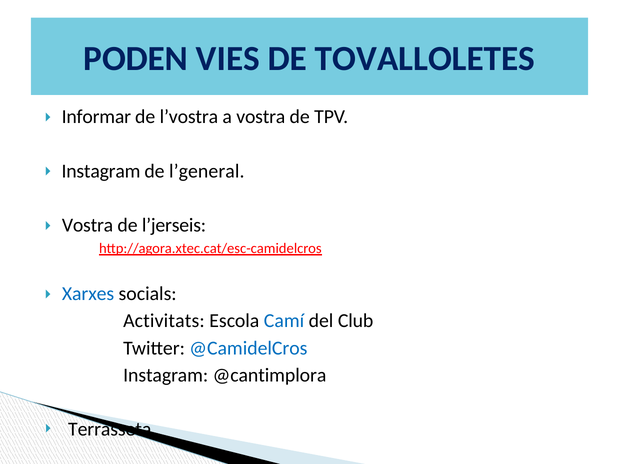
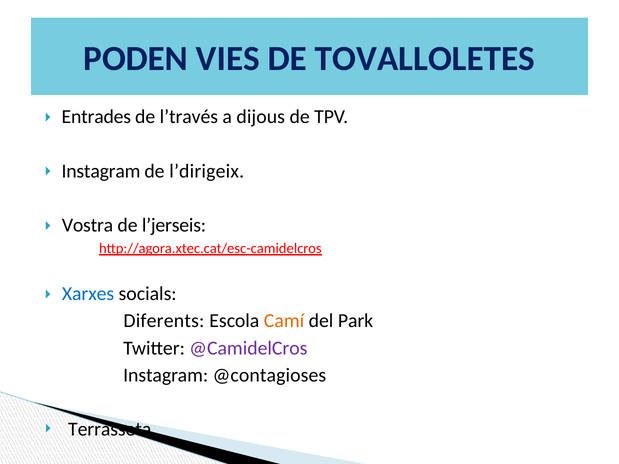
Informar: Informar -> Entrades
l’vostra: l’vostra -> l’través
a vostra: vostra -> dijous
l’general: l’general -> l’dirigeix
Activitats: Activitats -> Diferents
Camí colour: blue -> orange
Club: Club -> Park
@CamidelCros colour: blue -> purple
@cantimplora: @cantimplora -> @contagioses
